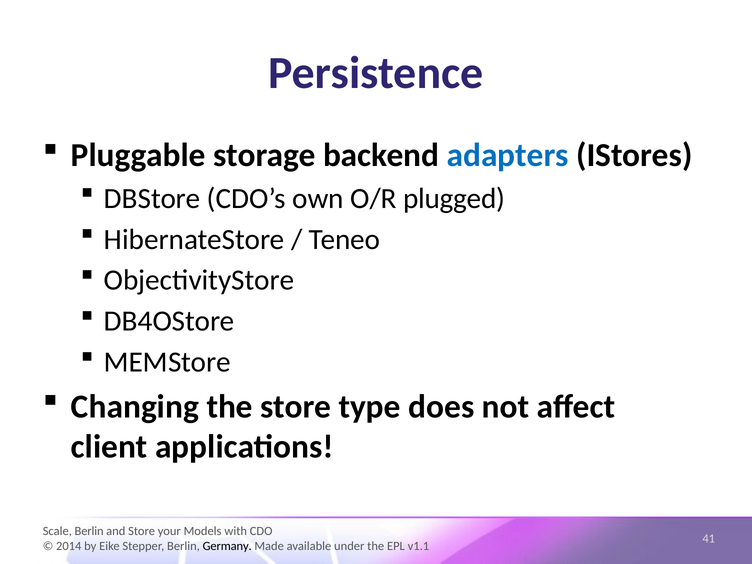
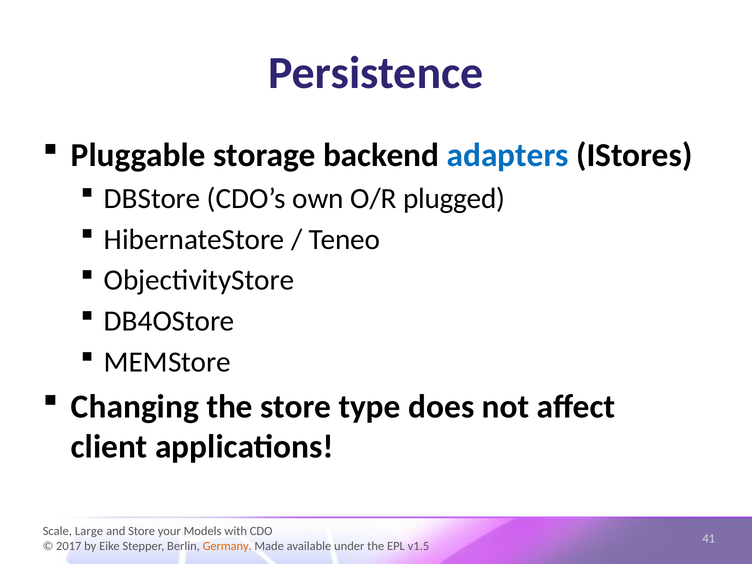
Scale Berlin: Berlin -> Large
2014: 2014 -> 2017
Germany colour: black -> orange
v1.1: v1.1 -> v1.5
